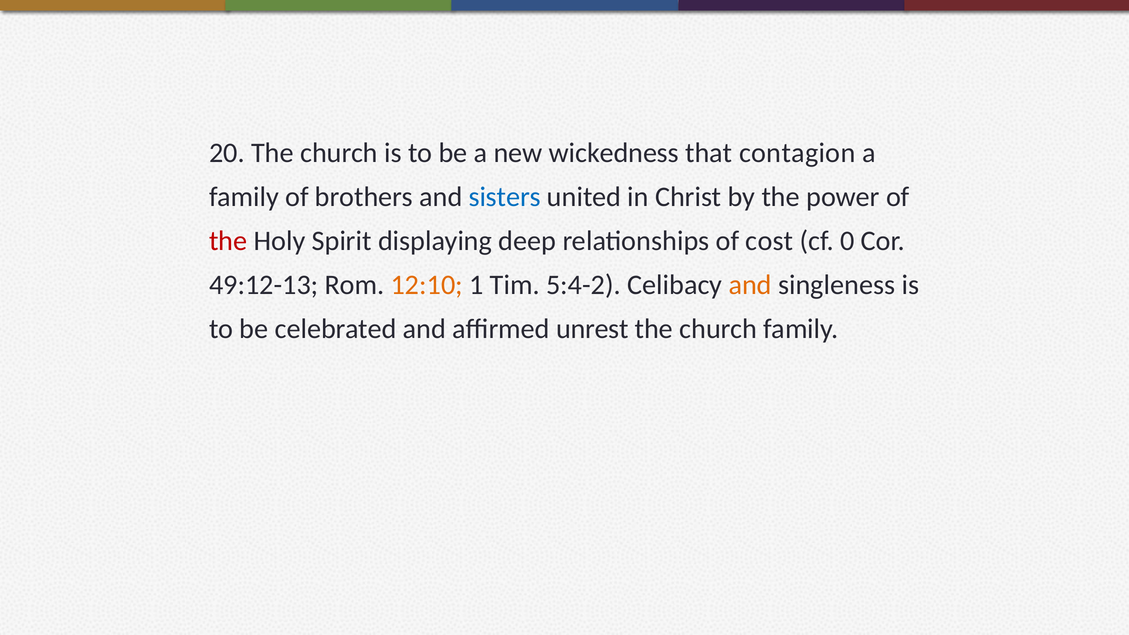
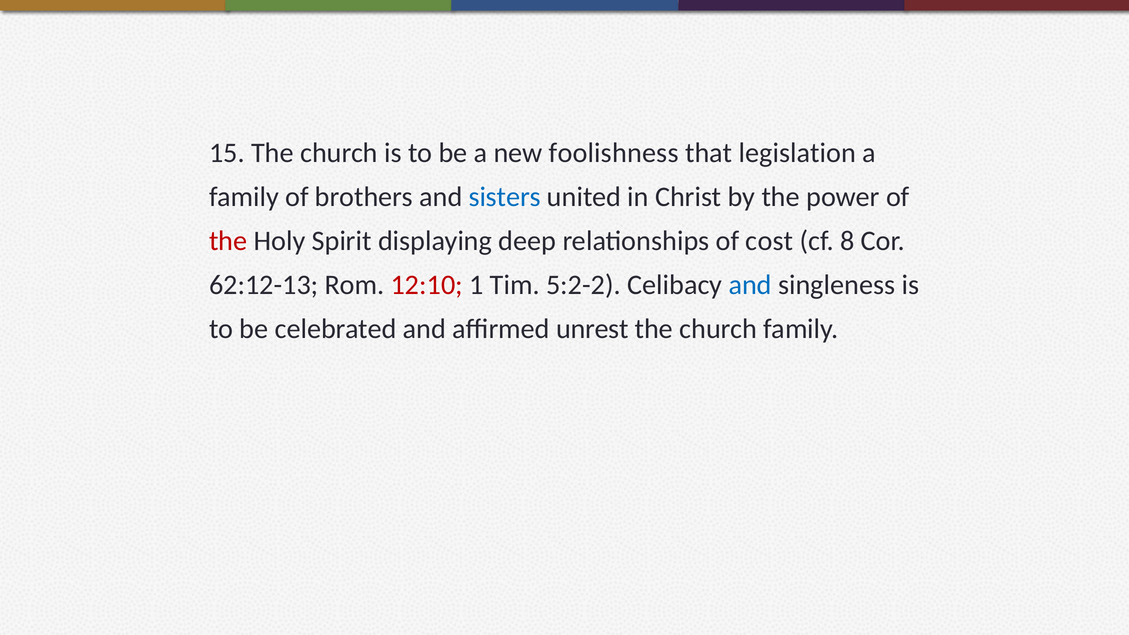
20: 20 -> 15
wickedness: wickedness -> foolishness
contagion: contagion -> legislation
0: 0 -> 8
49:12-13: 49:12-13 -> 62:12-13
12:10 colour: orange -> red
5:4-2: 5:4-2 -> 5:2-2
and at (750, 285) colour: orange -> blue
